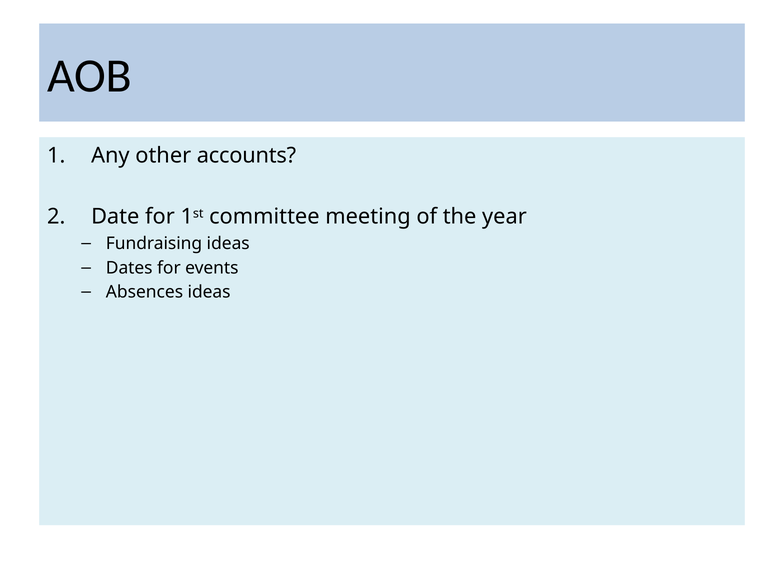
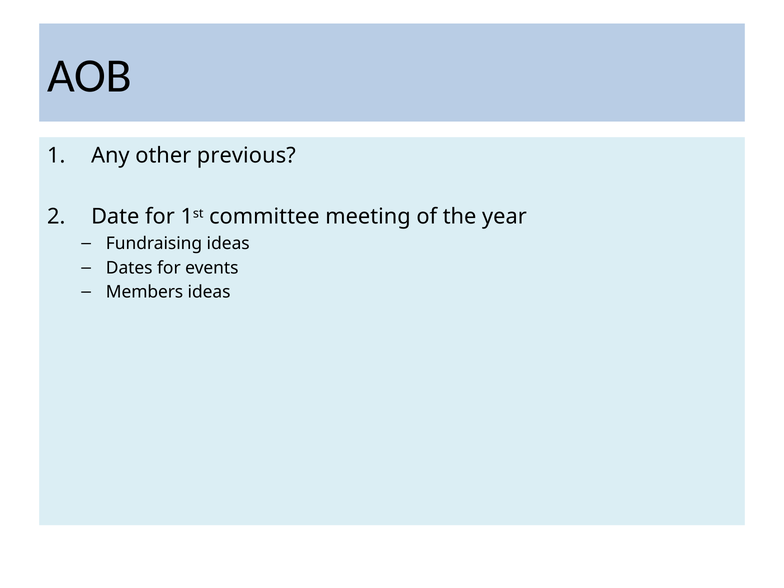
accounts: accounts -> previous
Absences: Absences -> Members
